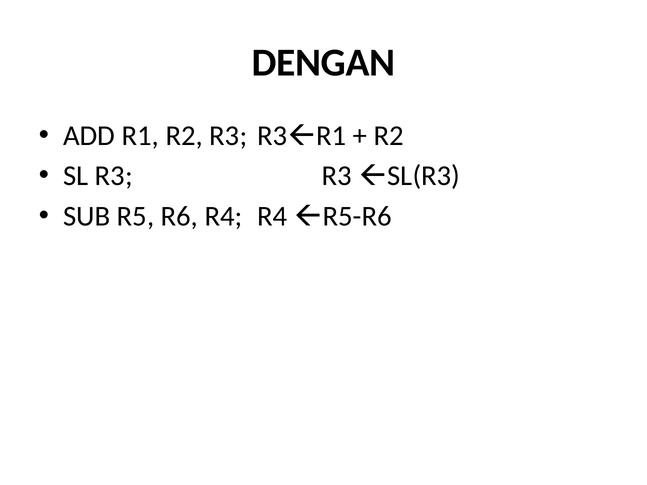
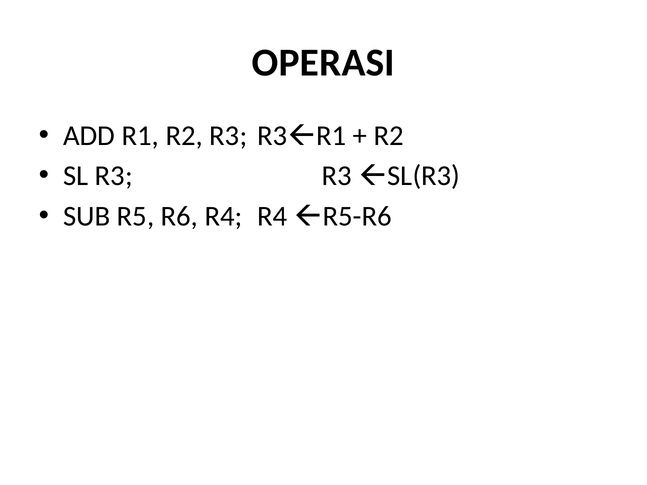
DENGAN: DENGAN -> OPERASI
